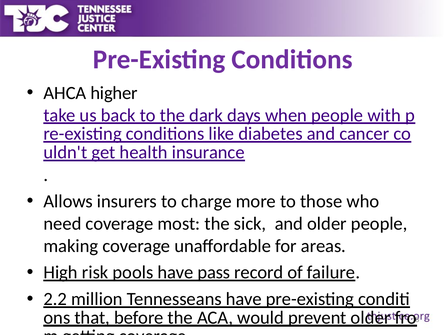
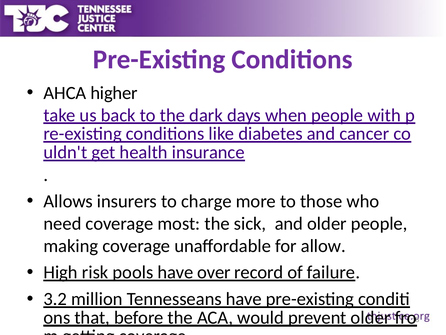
areas: areas -> allow
pass: pass -> over
2.2: 2.2 -> 3.2
